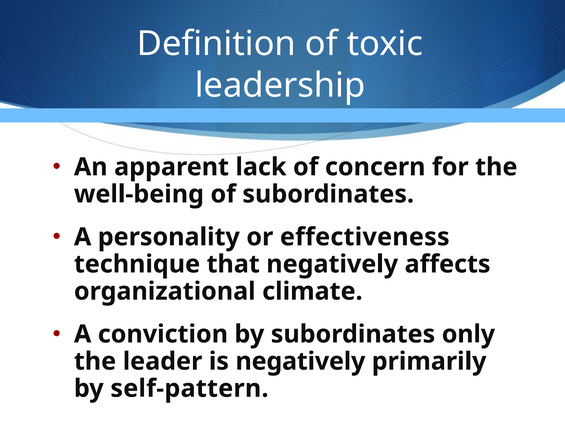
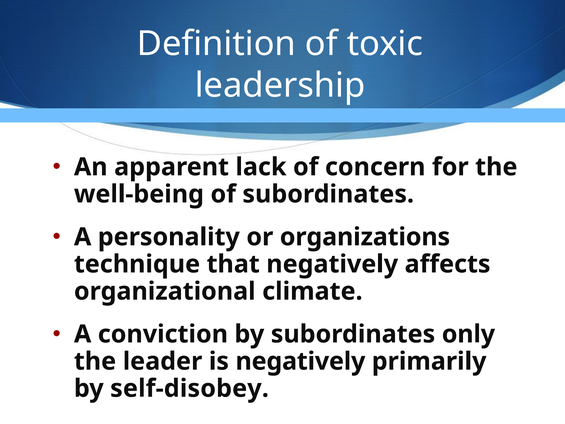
effectiveness: effectiveness -> organizations
self-pattern: self-pattern -> self-disobey
